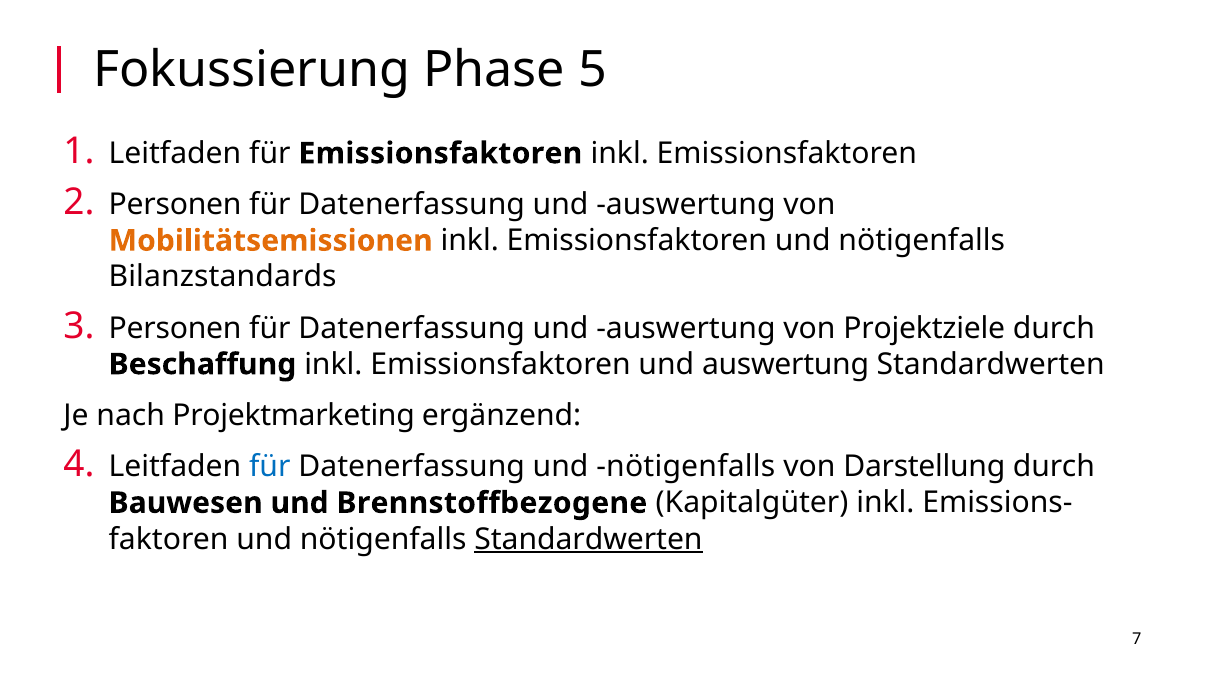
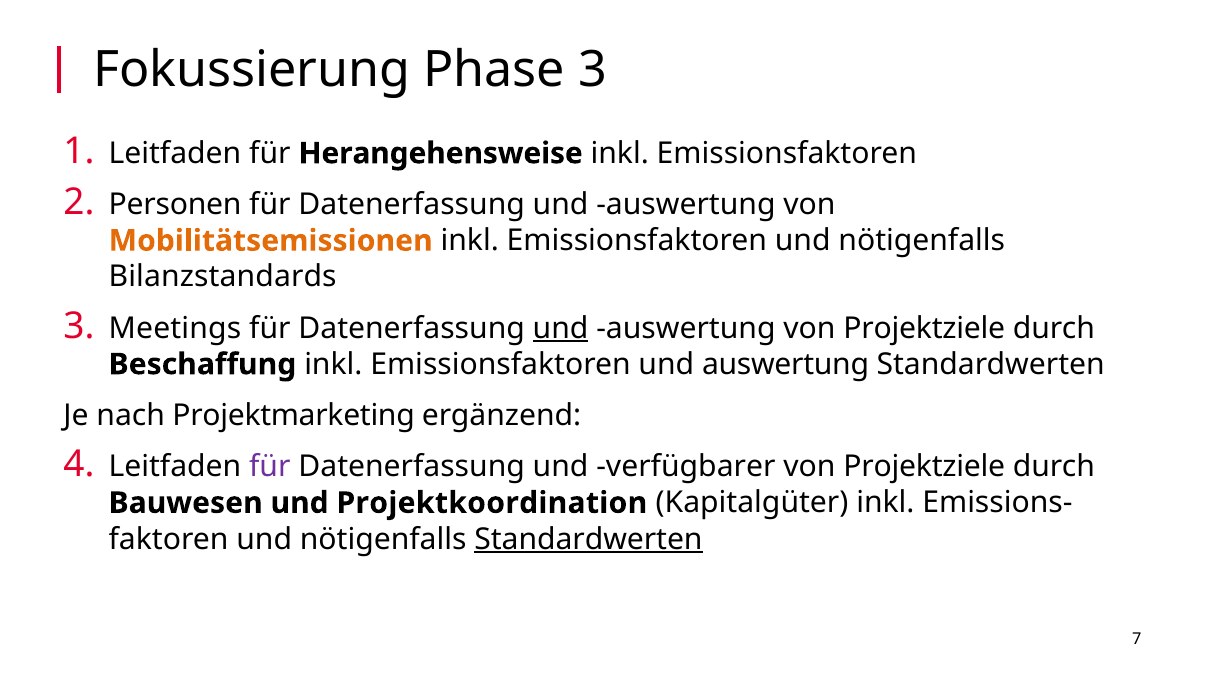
Phase 5: 5 -> 3
für Emissionsfaktoren: Emissionsfaktoren -> Herangehensweise
Personen at (175, 328): Personen -> Meetings
und at (561, 328) underline: none -> present
für at (270, 467) colour: blue -> purple
Datenerfassung und nötigenfalls: nötigenfalls -> verfügbarer
Darstellung at (924, 467): Darstellung -> Projektziele
Brennstoffbezogene: Brennstoffbezogene -> Projektkoordination
